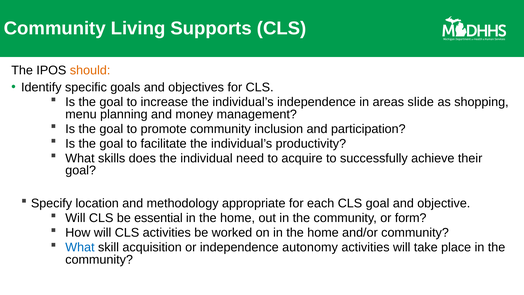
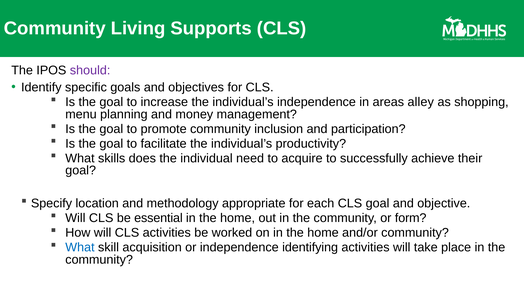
should colour: orange -> purple
slide: slide -> alley
autonomy: autonomy -> identifying
